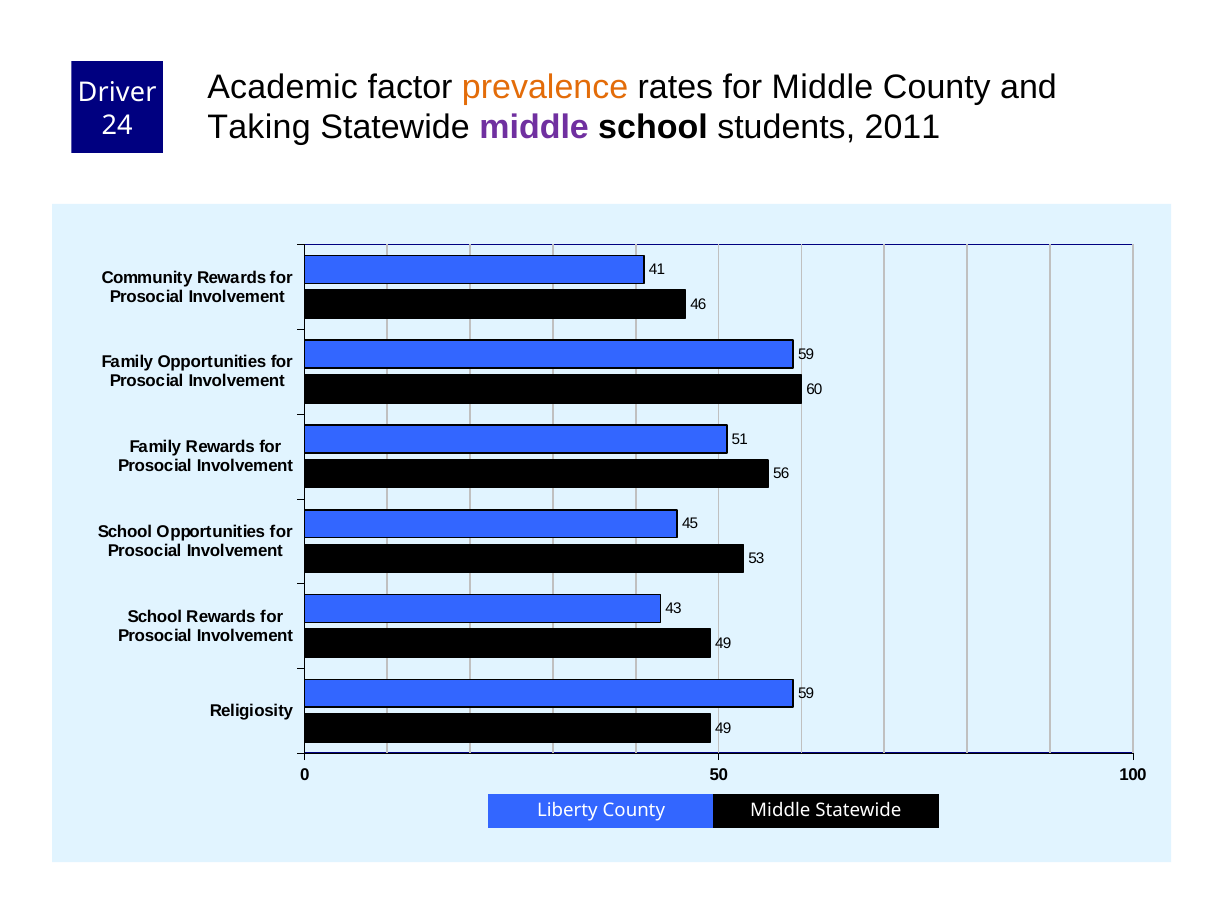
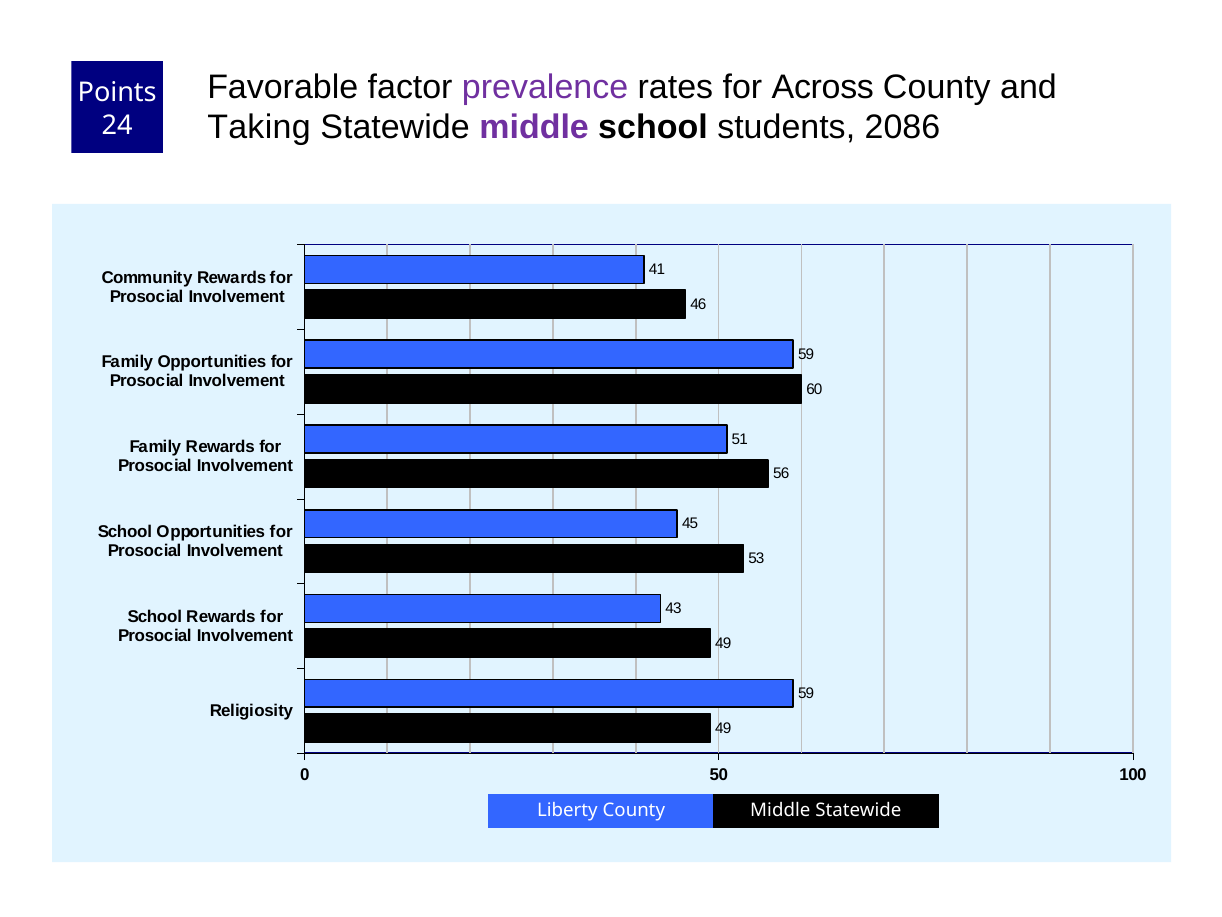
Academic: Academic -> Favorable
prevalence colour: orange -> purple
for Middle: Middle -> Across
Driver: Driver -> Points
2011: 2011 -> 2086
